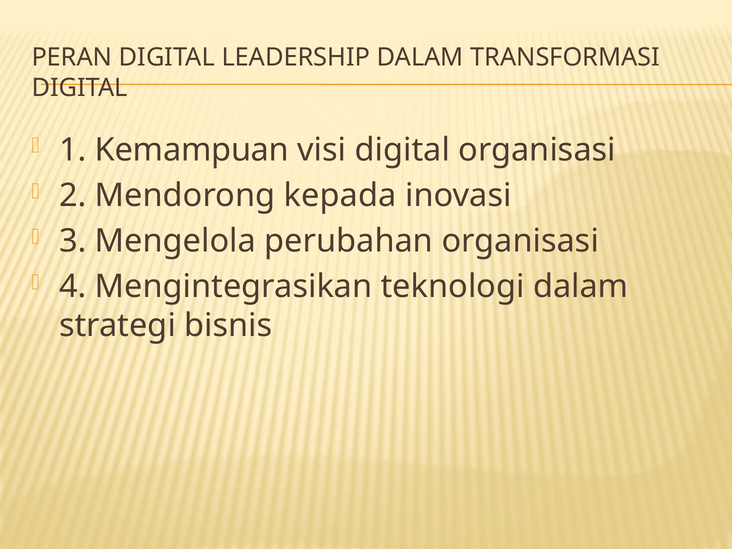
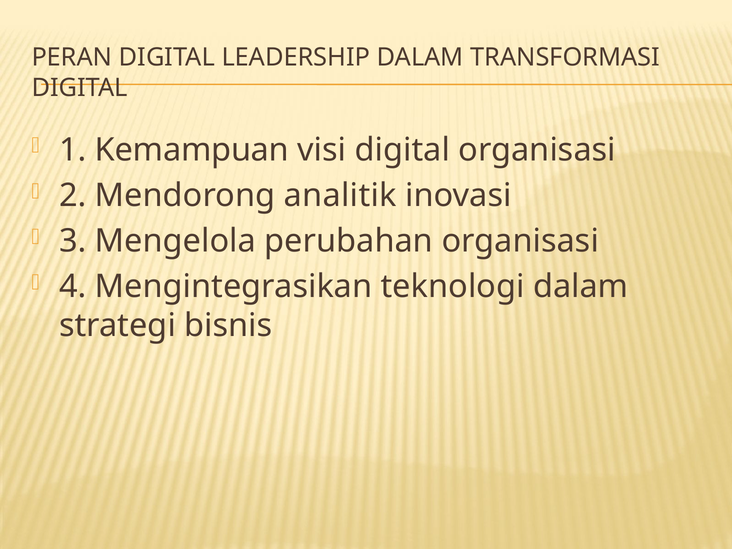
kepada: kepada -> analitik
